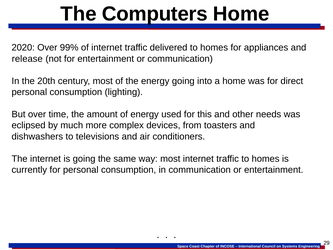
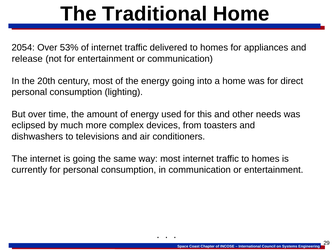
Computers: Computers -> Traditional
2020: 2020 -> 2054
99%: 99% -> 53%
